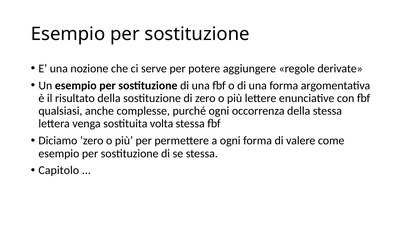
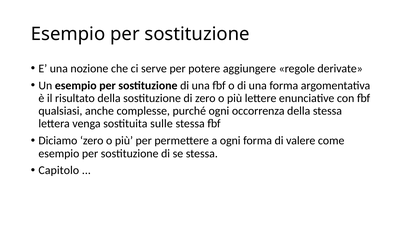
volta: volta -> sulle
